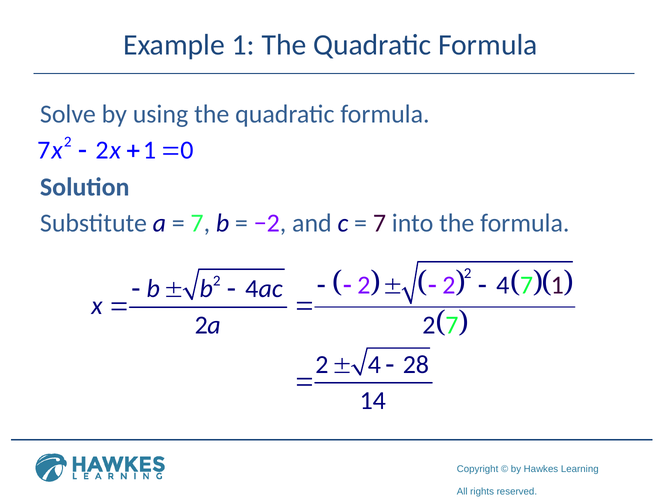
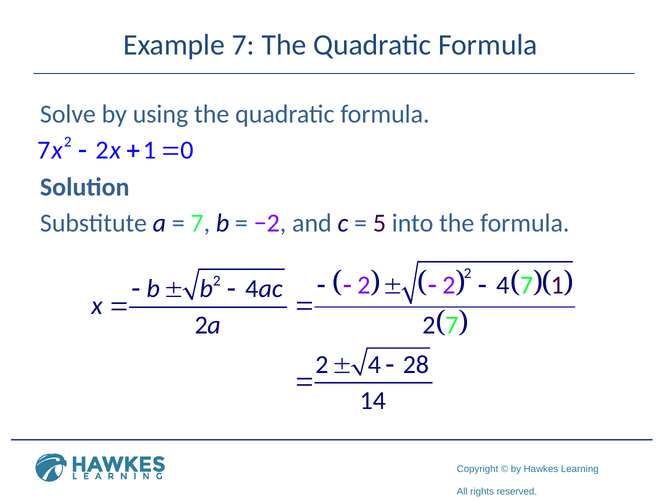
Example 1: 1 -> 7
7 at (379, 223): 7 -> 5
